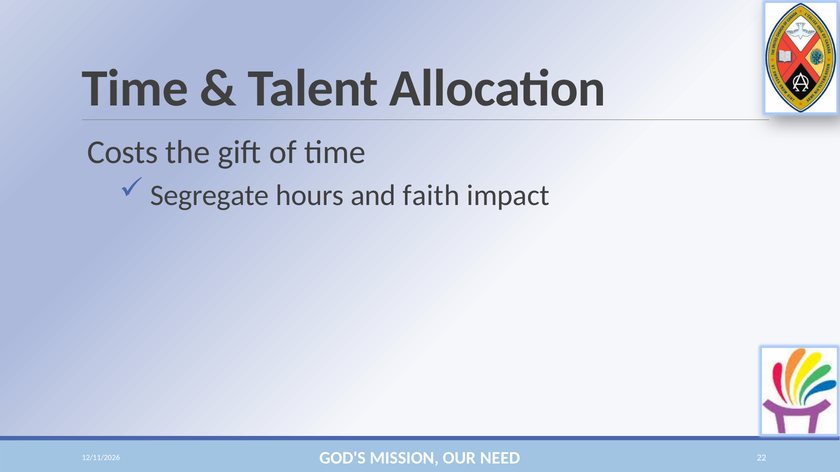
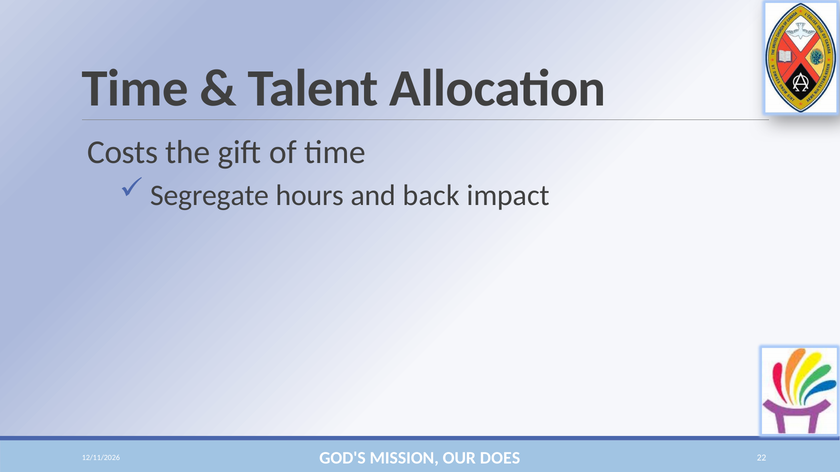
faith: faith -> back
NEED: NEED -> DOES
